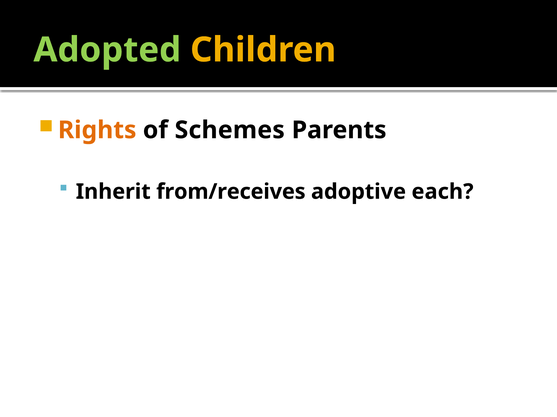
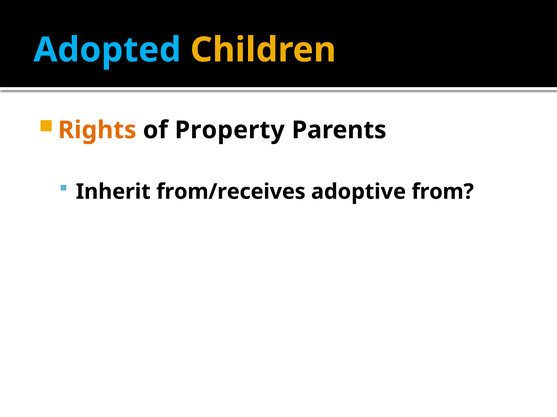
Adopted colour: light green -> light blue
Schemes: Schemes -> Property
each: each -> from
